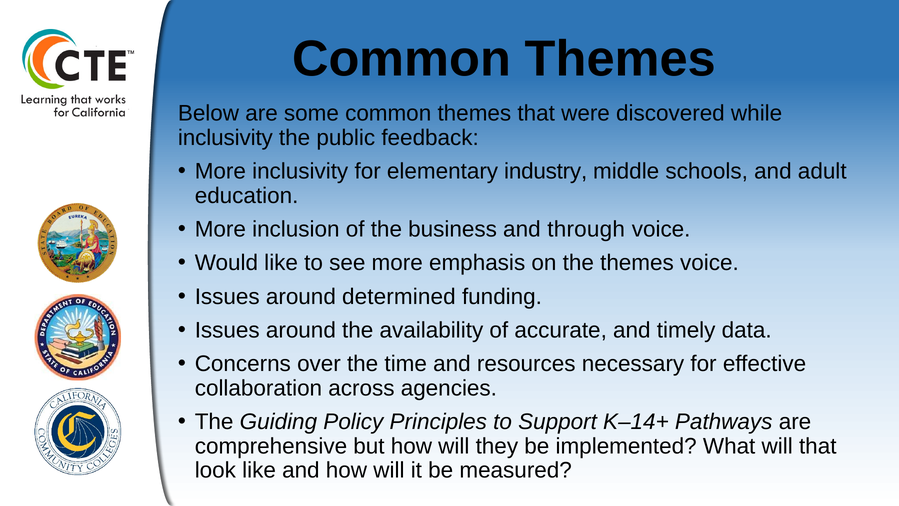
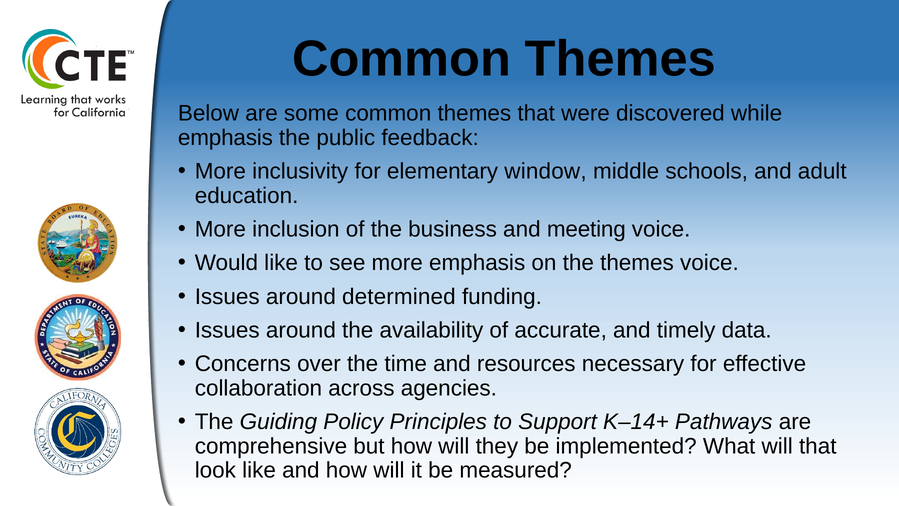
inclusivity at (225, 138): inclusivity -> emphasis
industry: industry -> window
through: through -> meeting
